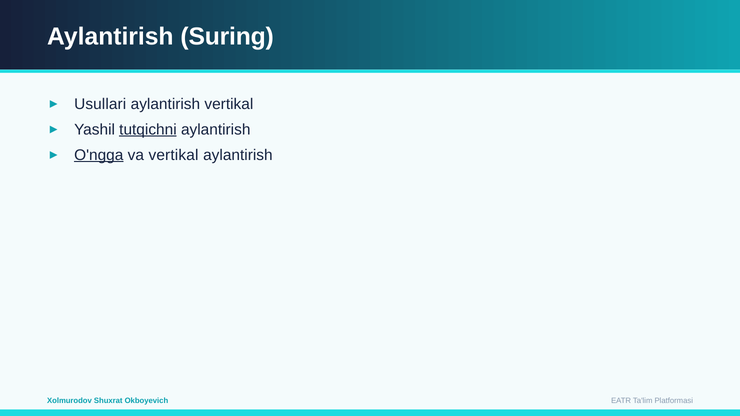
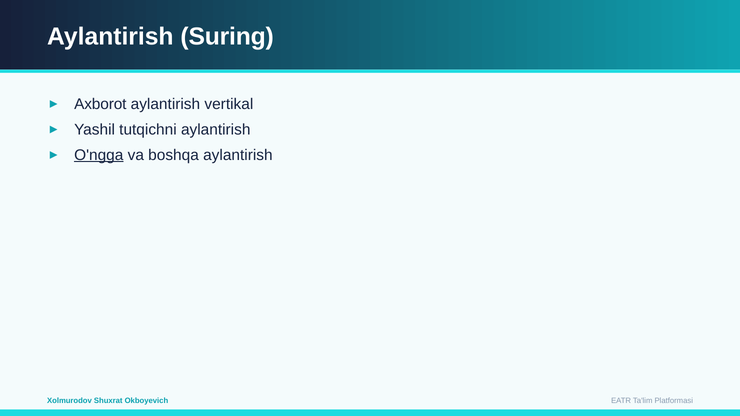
Usullari: Usullari -> Axborot
tutqichni underline: present -> none
va vertikal: vertikal -> boshqa
